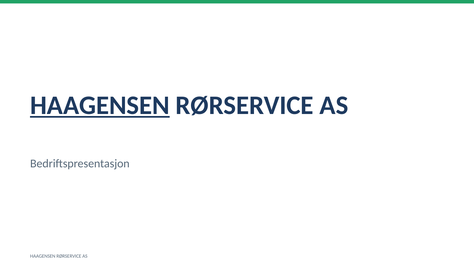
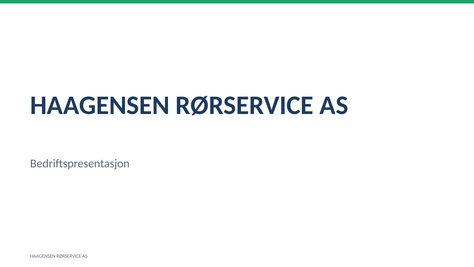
HAAGENSEN at (100, 105) underline: present -> none
